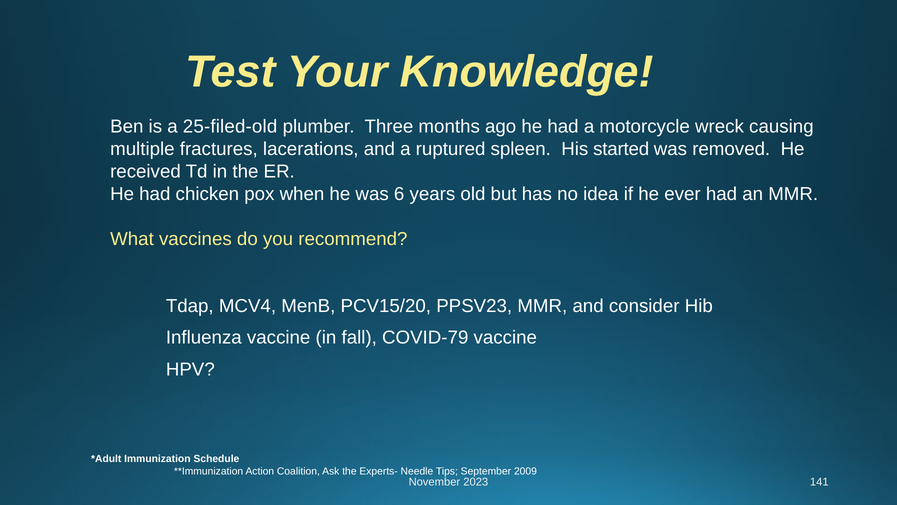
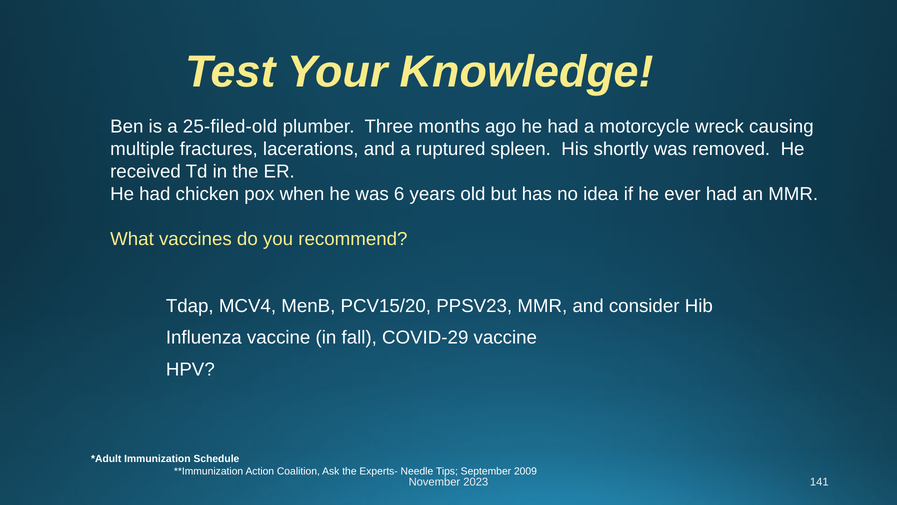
started: started -> shortly
COVID-79: COVID-79 -> COVID-29
